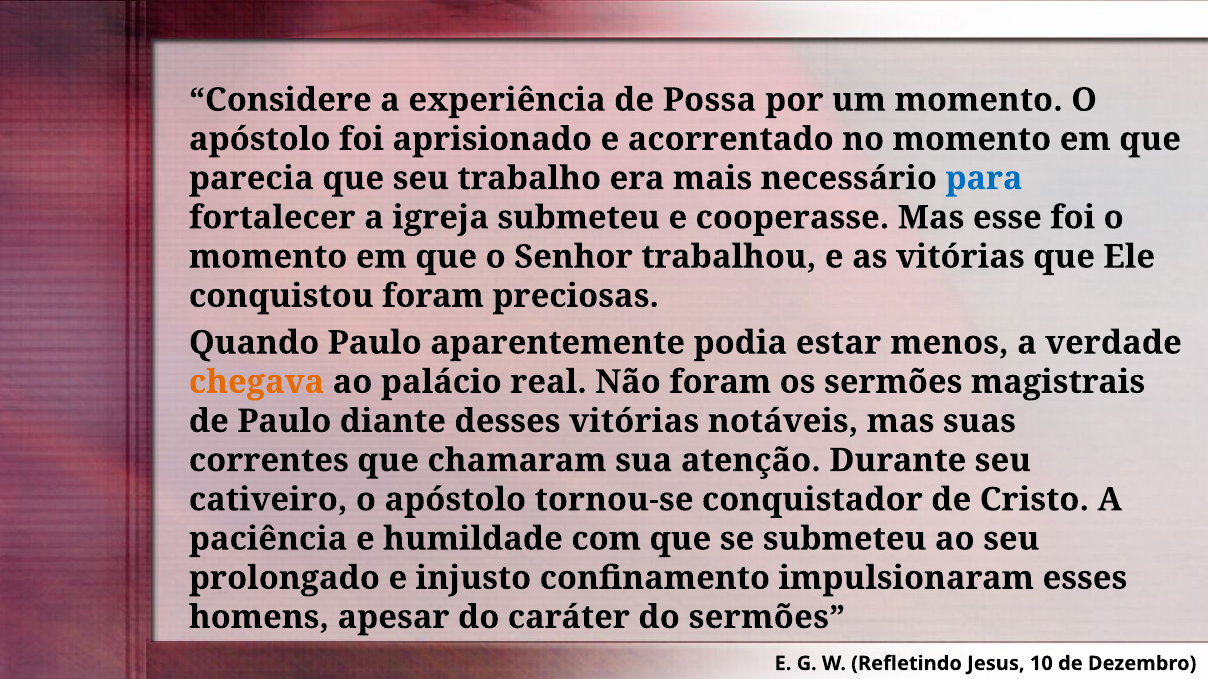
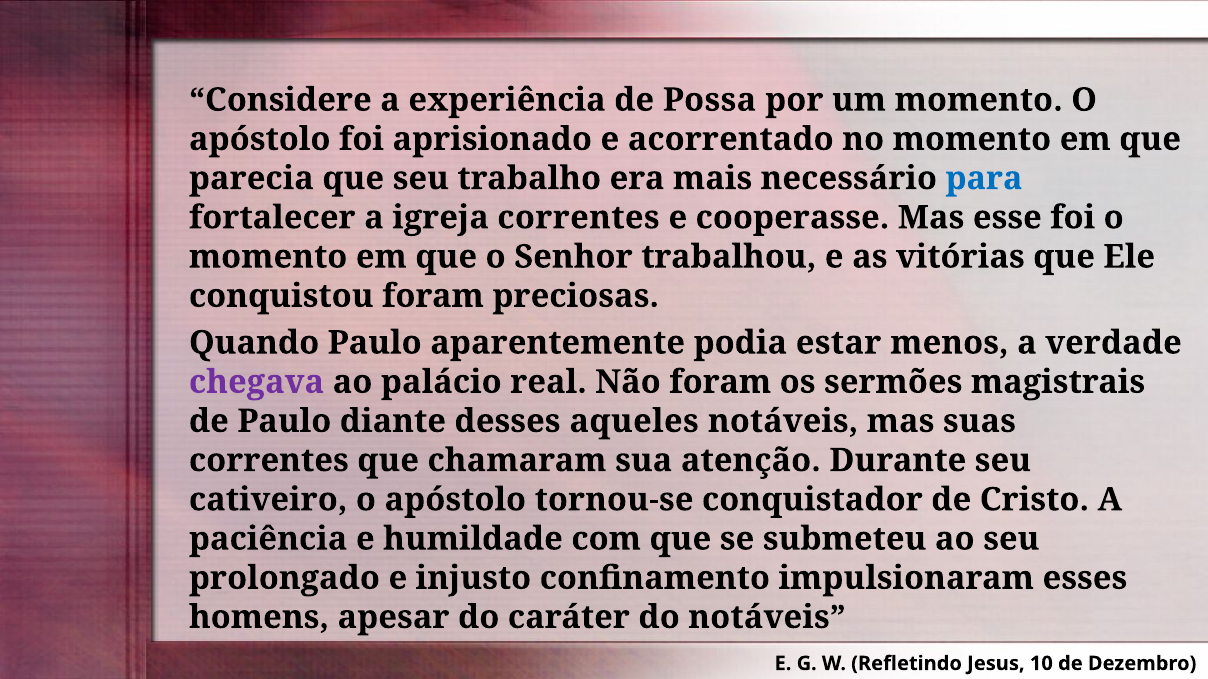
igreja submeteu: submeteu -> correntes
chegava colour: orange -> purple
desses vitórias: vitórias -> aqueles
do sermões: sermões -> notáveis
